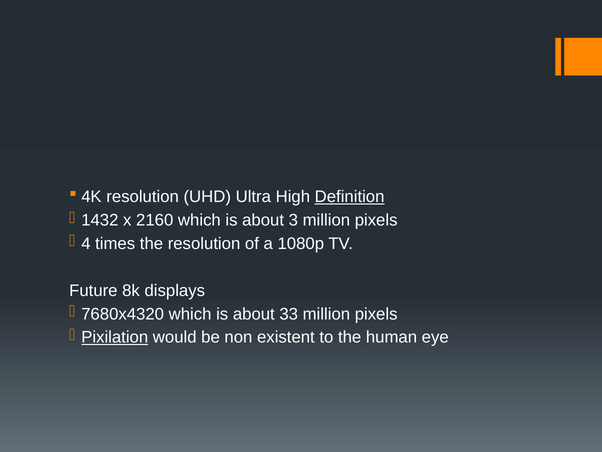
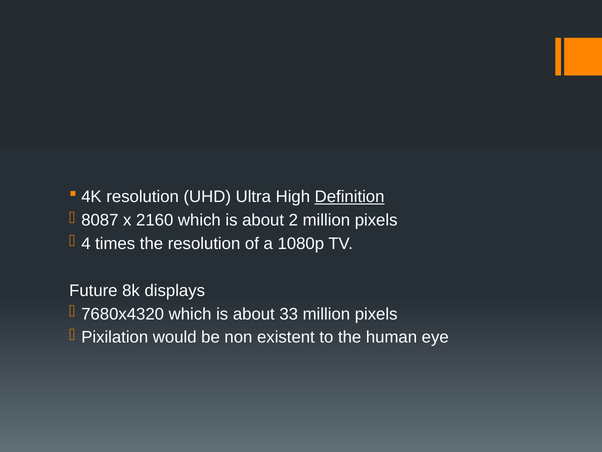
1432: 1432 -> 8087
3: 3 -> 2
Pixilation underline: present -> none
